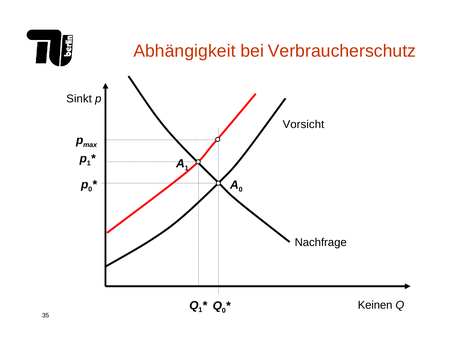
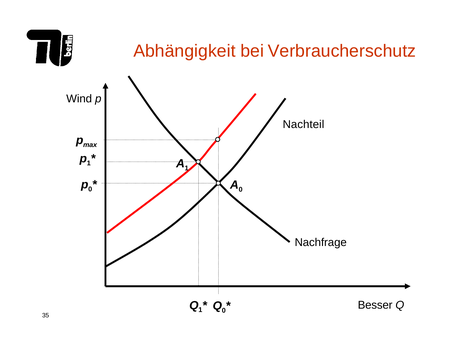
Sinkt: Sinkt -> Wind
Vorsicht: Vorsicht -> Nachteil
Keinen: Keinen -> Besser
